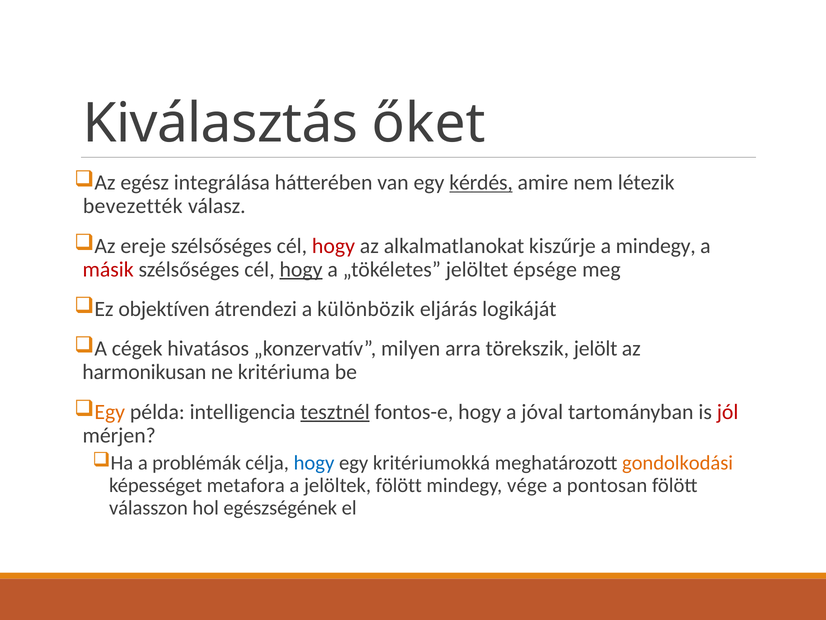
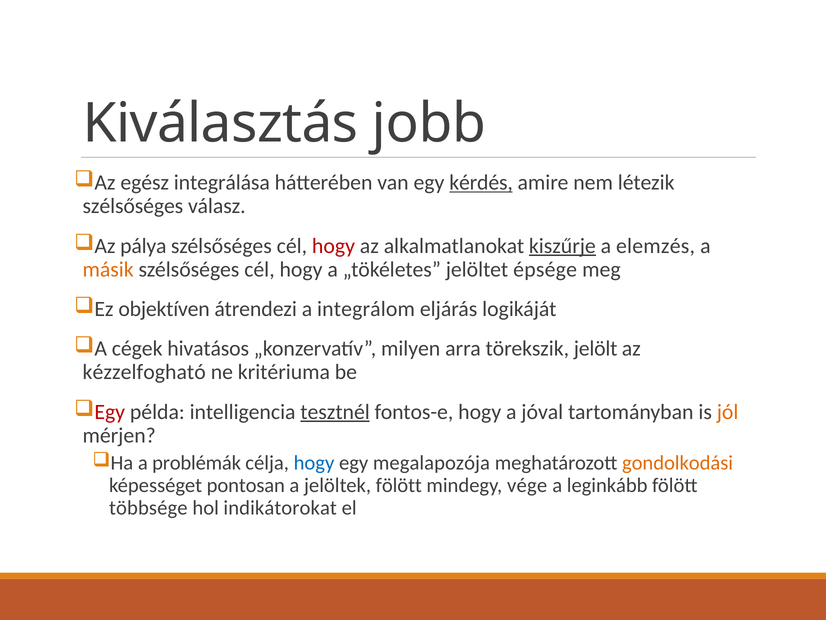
őket: őket -> jobb
bevezették at (133, 206): bevezették -> szélsőséges
ereje: ereje -> pálya
kiszűrje underline: none -> present
a mindegy: mindegy -> elemzés
másik colour: red -> orange
hogy at (301, 269) underline: present -> none
különbözik: különbözik -> integrálom
harmonikusan: harmonikusan -> kézzelfogható
Egy at (110, 412) colour: orange -> red
jól colour: red -> orange
kritériumokká: kritériumokká -> megalapozója
metafora: metafora -> pontosan
pontosan: pontosan -> leginkább
válasszon: válasszon -> többsége
egészségének: egészségének -> indikátorokat
